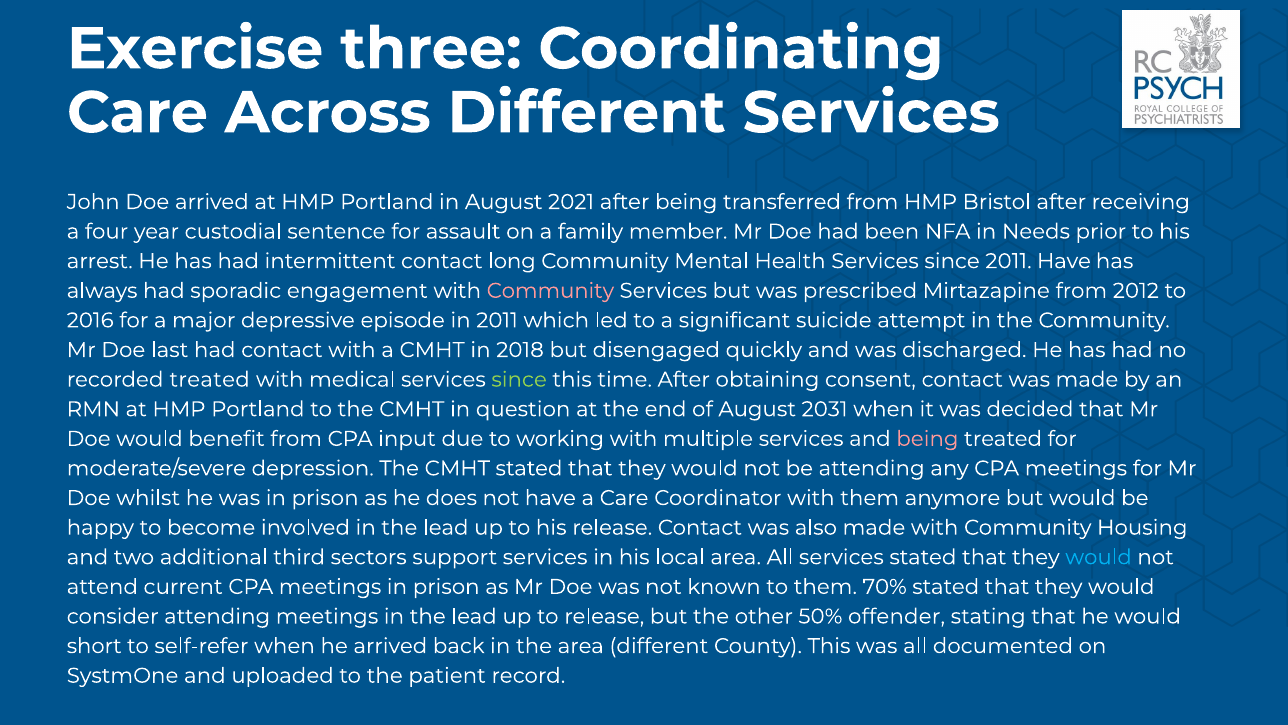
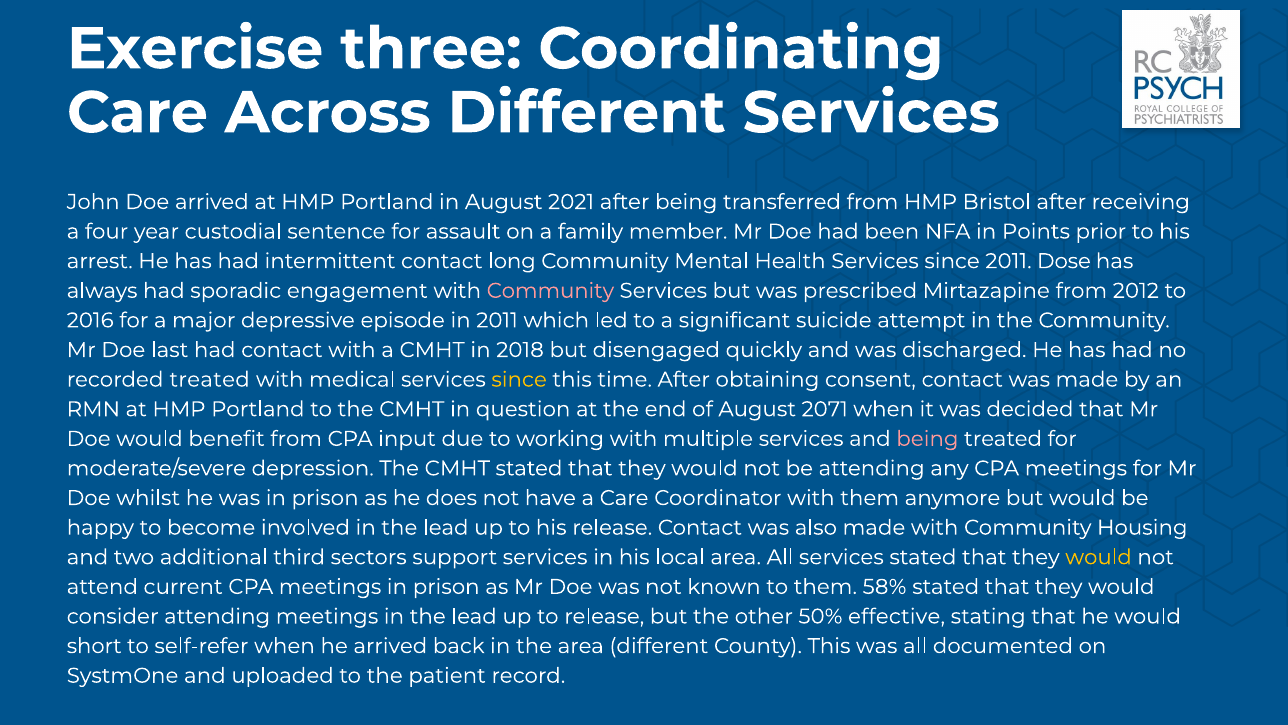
Needs: Needs -> Points
2011 Have: Have -> Dose
since at (519, 379) colour: light green -> yellow
2031: 2031 -> 2071
would at (1099, 557) colour: light blue -> yellow
70%: 70% -> 58%
offender: offender -> effective
